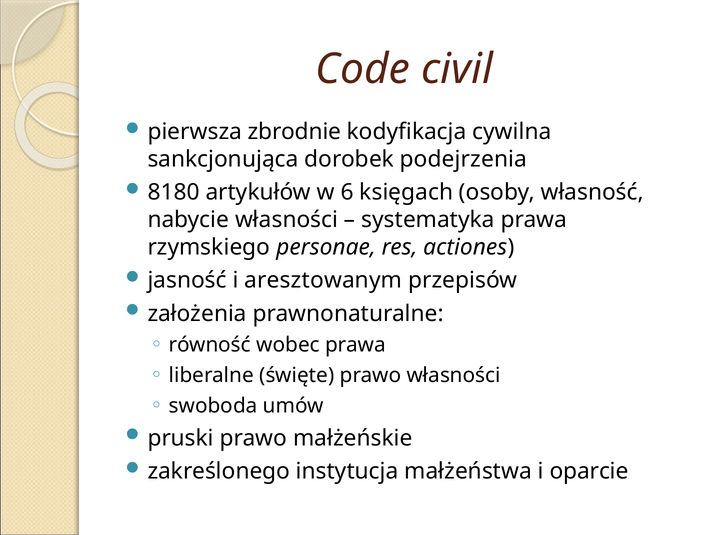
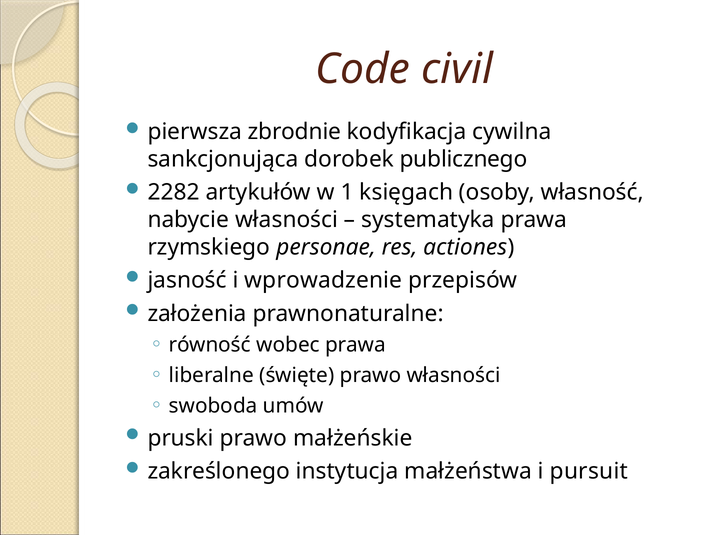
podejrzenia: podejrzenia -> publicznego
8180: 8180 -> 2282
6: 6 -> 1
aresztowanym: aresztowanym -> wprowadzenie
oparcie: oparcie -> pursuit
